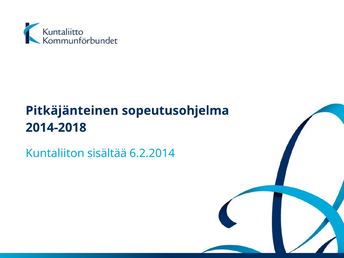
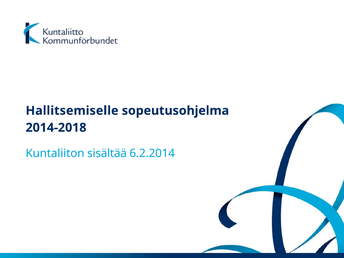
Pitkäjänteinen: Pitkäjänteinen -> Hallitsemiselle
